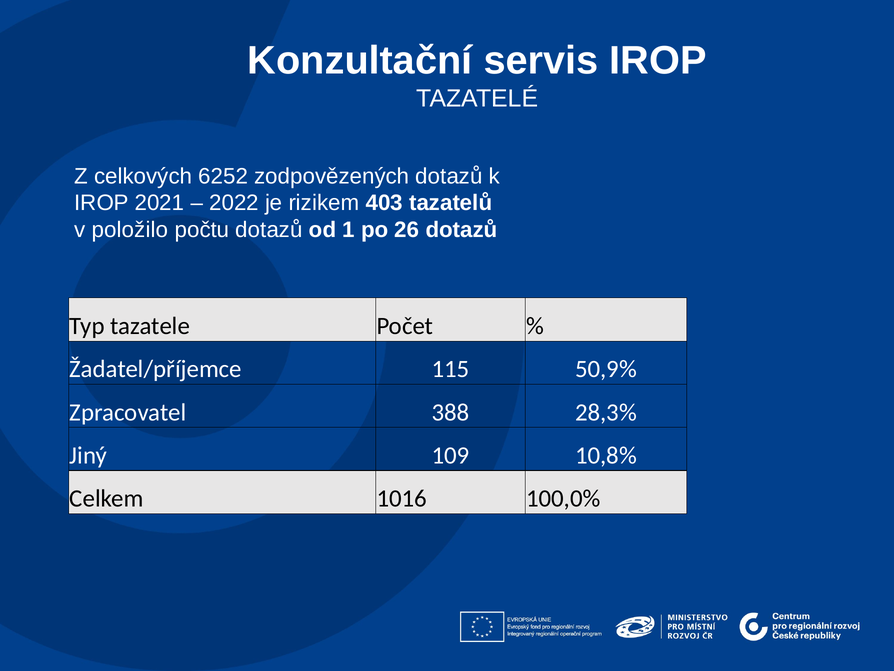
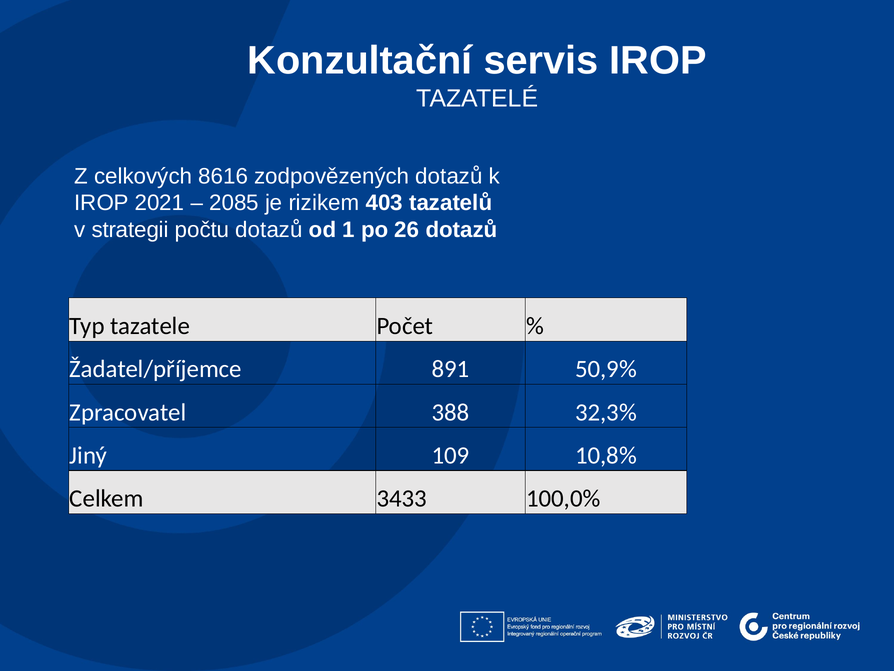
6252: 6252 -> 8616
2022: 2022 -> 2085
položilo: položilo -> strategii
115: 115 -> 891
28,3%: 28,3% -> 32,3%
1016: 1016 -> 3433
